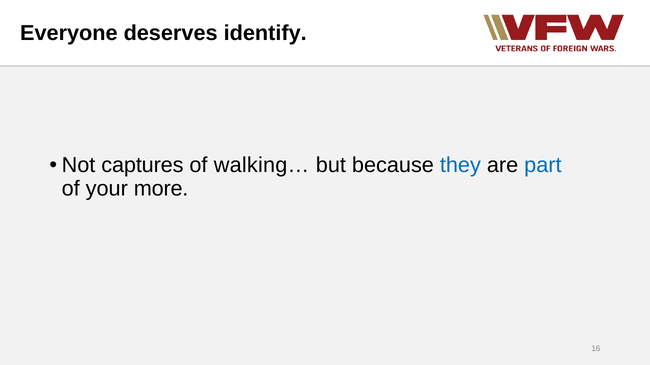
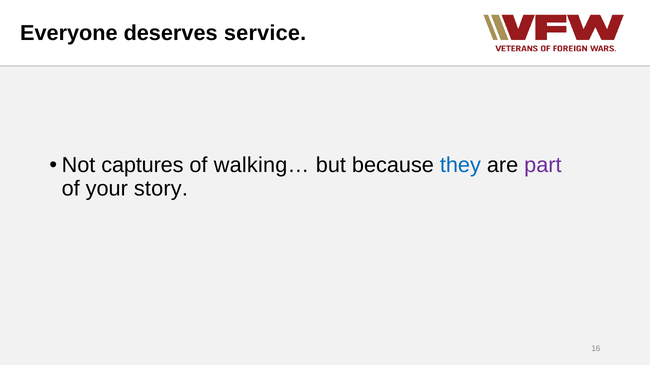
identify: identify -> service
part colour: blue -> purple
more: more -> story
